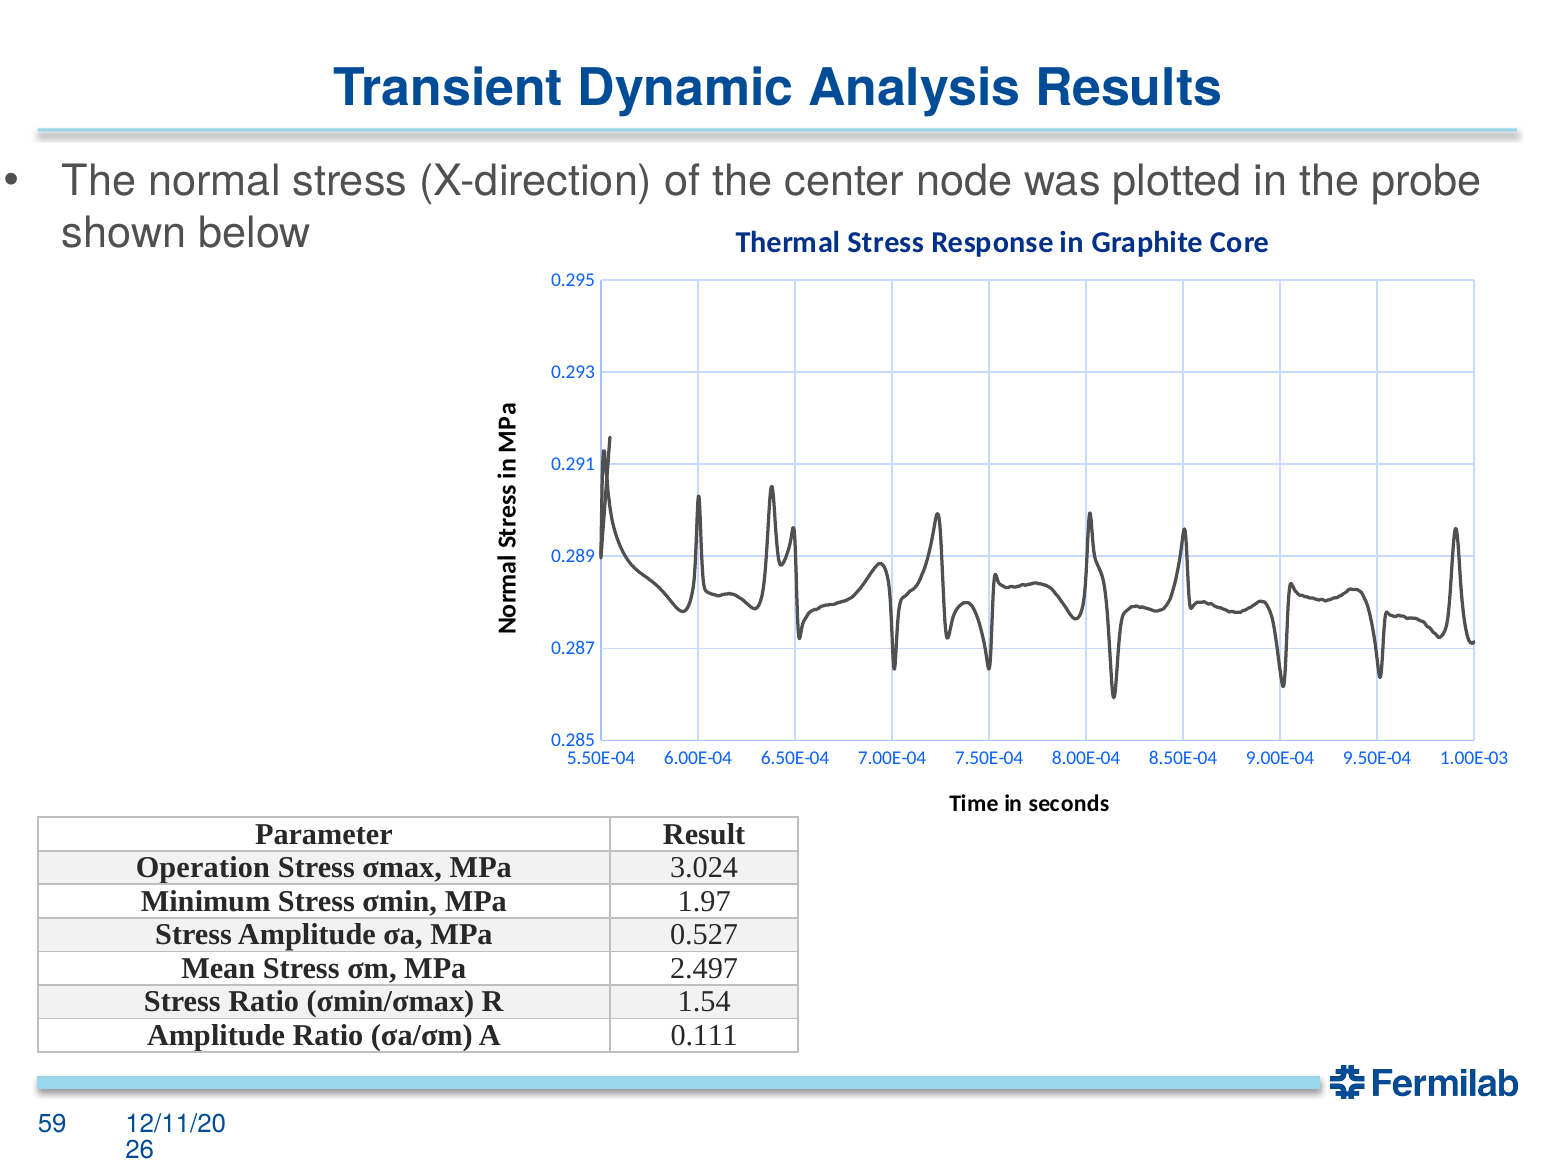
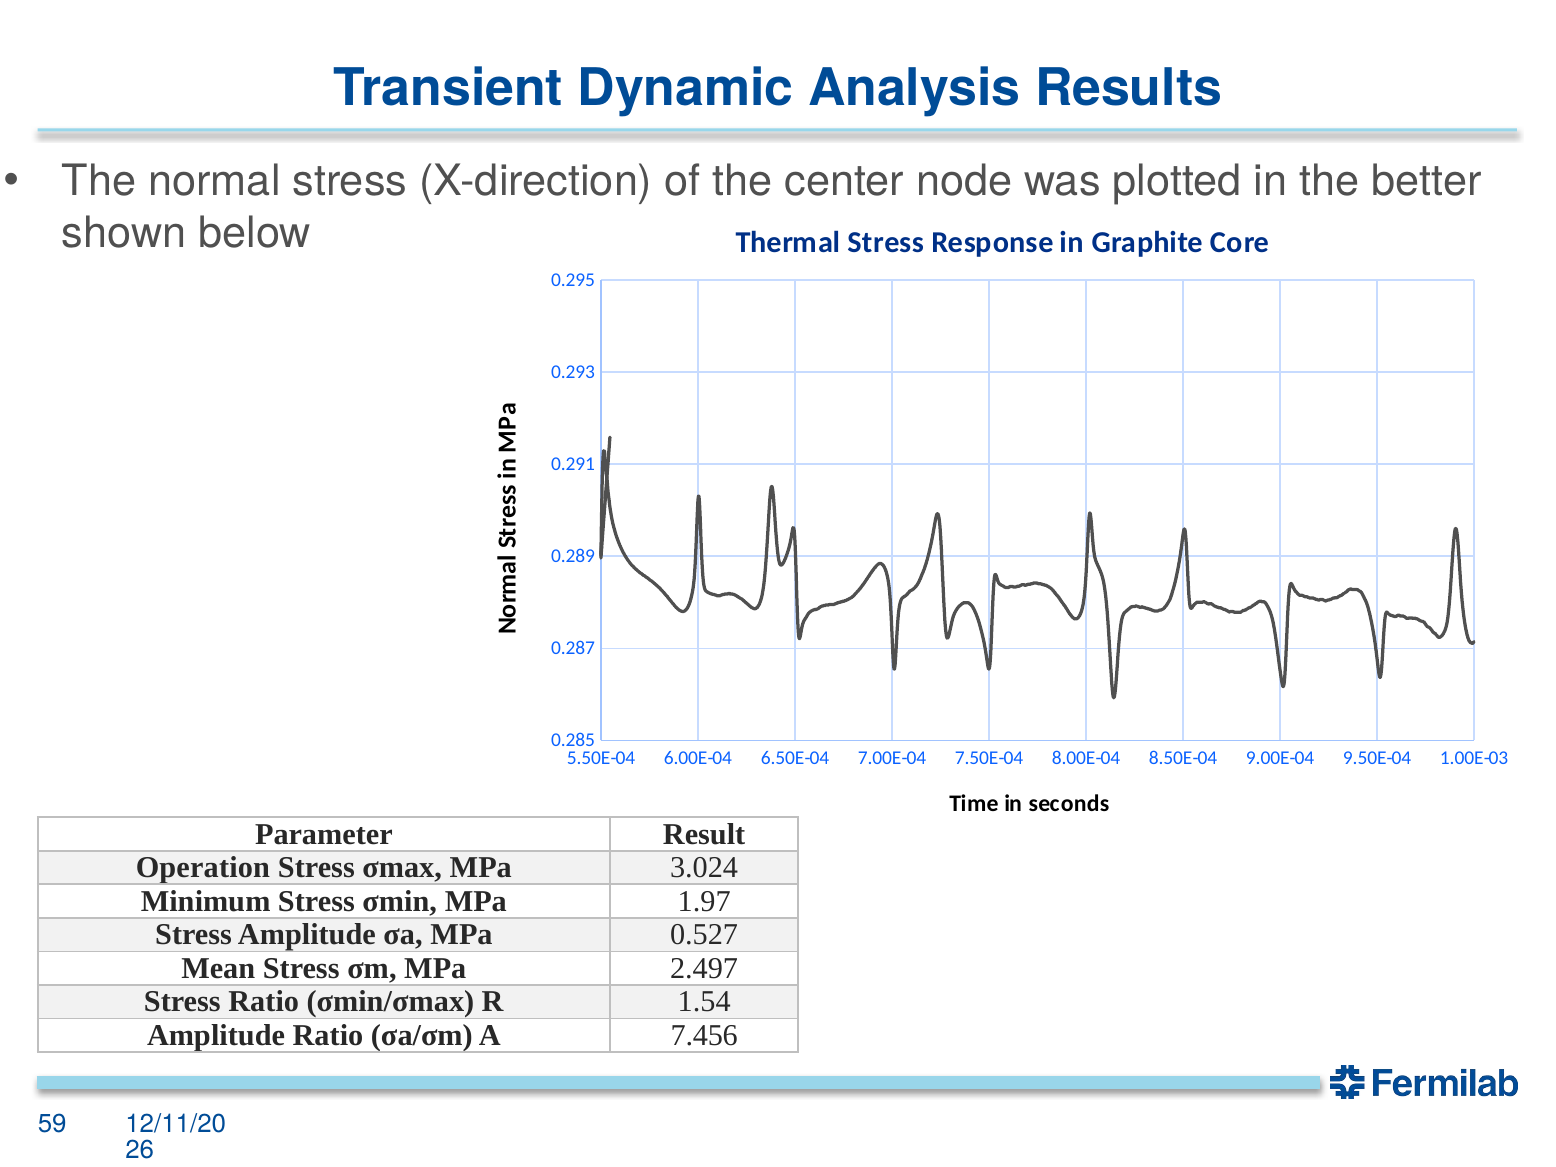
probe: probe -> better
0.111: 0.111 -> 7.456
